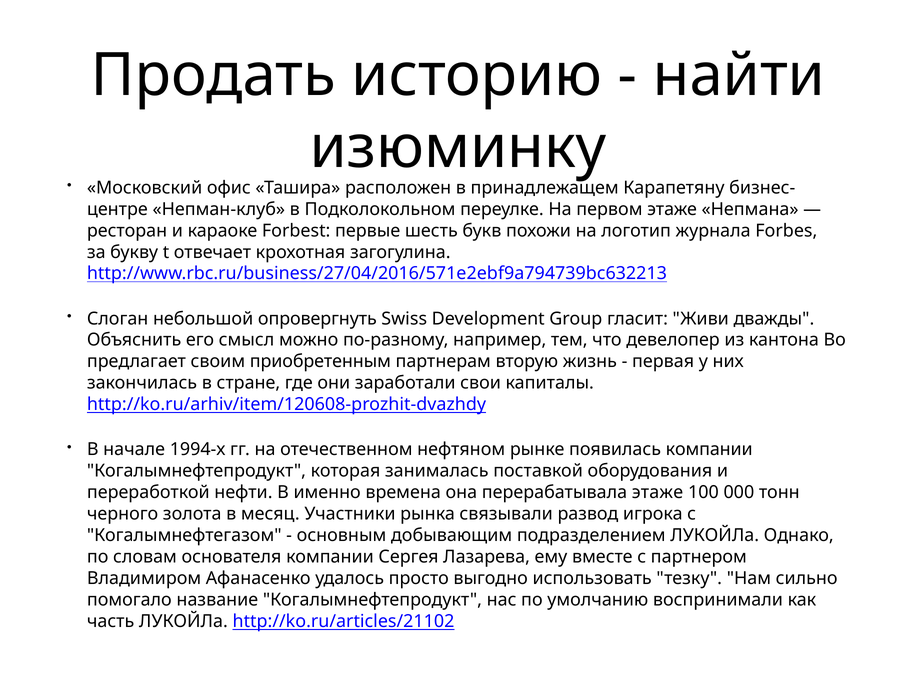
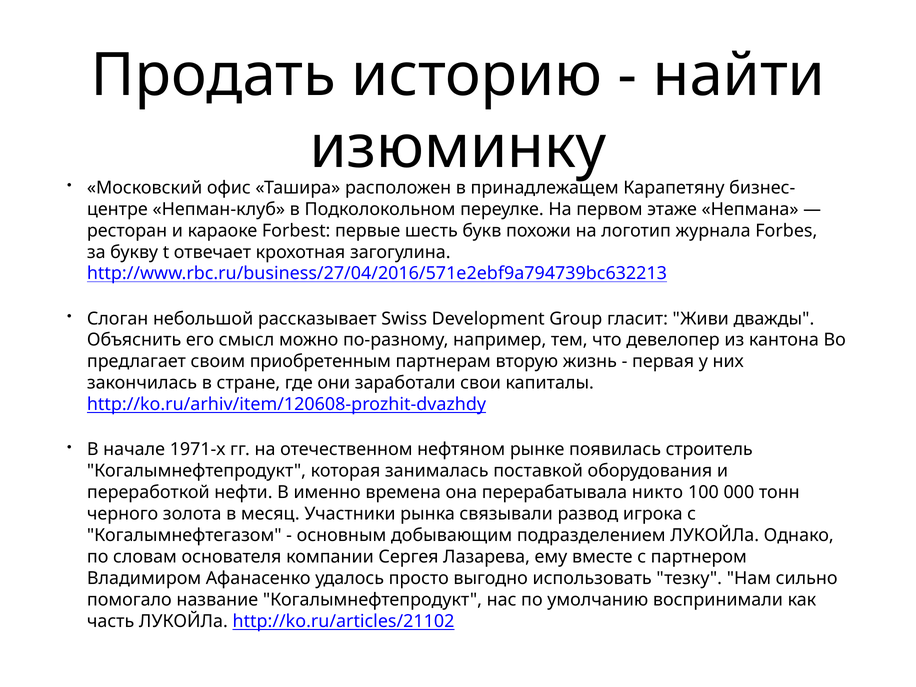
опровергнуть: опровергнуть -> рассказывает
1994-х: 1994-х -> 1971-х
появилась компании: компании -> строитель
перерабатывала этаже: этаже -> никто
